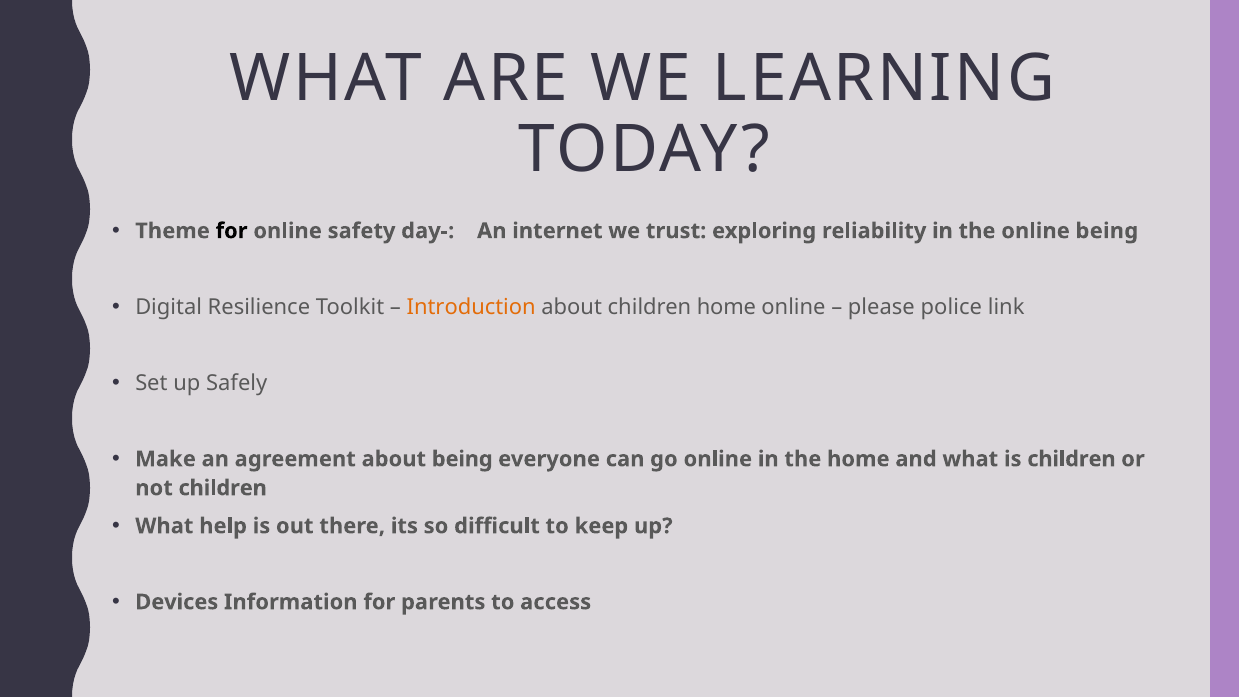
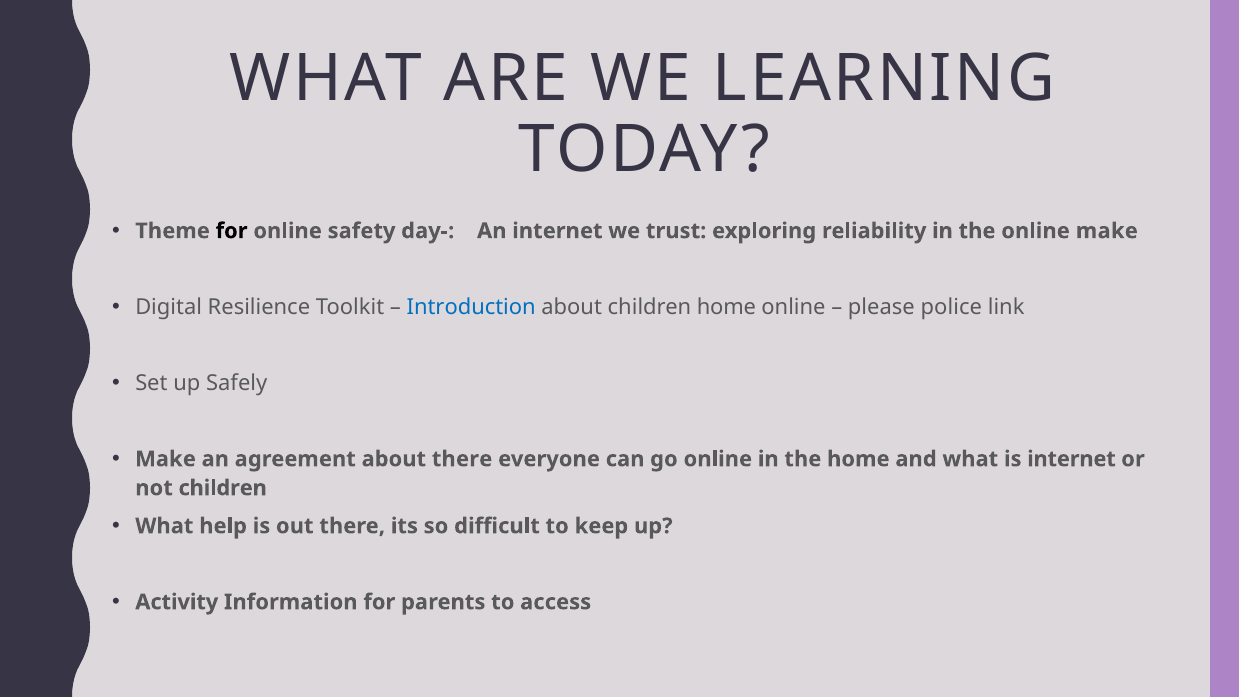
online being: being -> make
Introduction colour: orange -> blue
about being: being -> there
is children: children -> internet
Devices: Devices -> Activity
